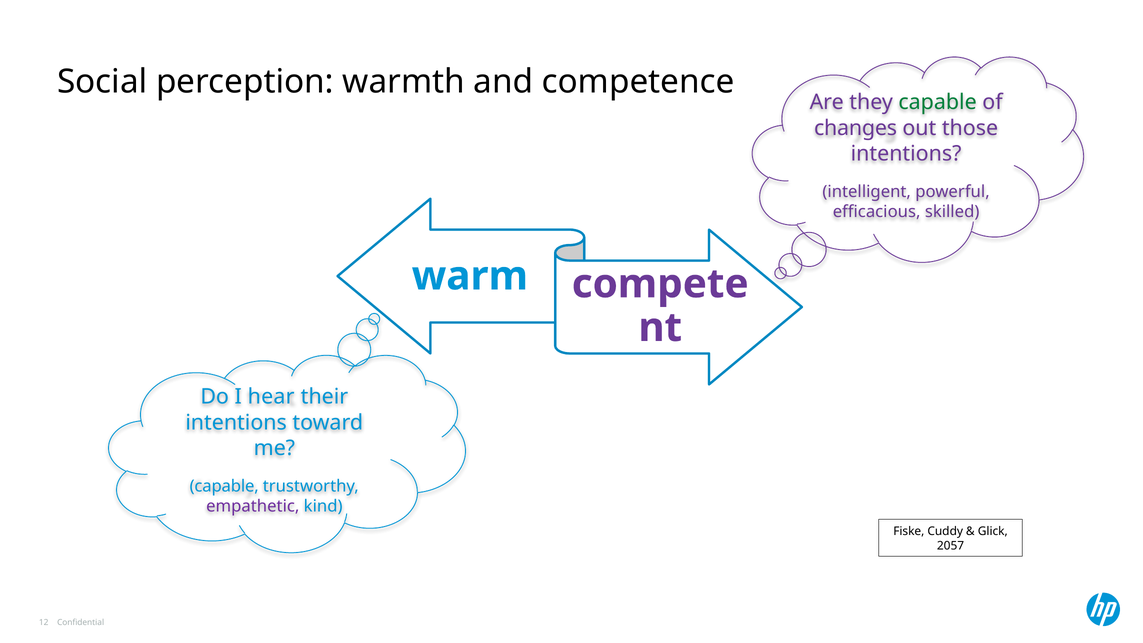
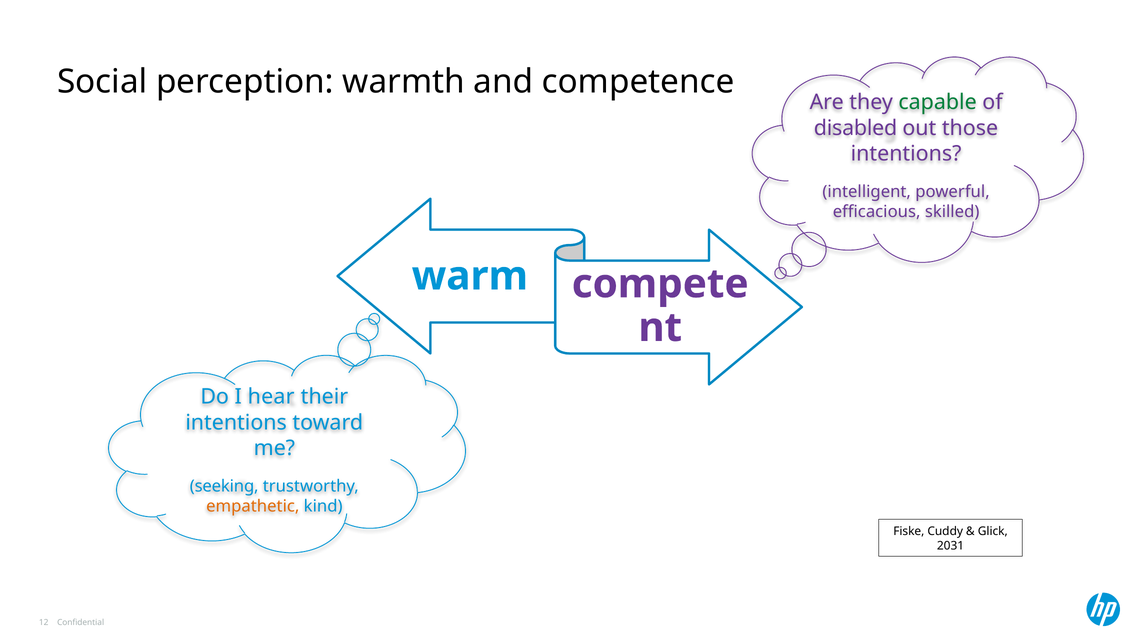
changes: changes -> disabled
capable at (224, 486): capable -> seeking
empathetic colour: purple -> orange
2057: 2057 -> 2031
